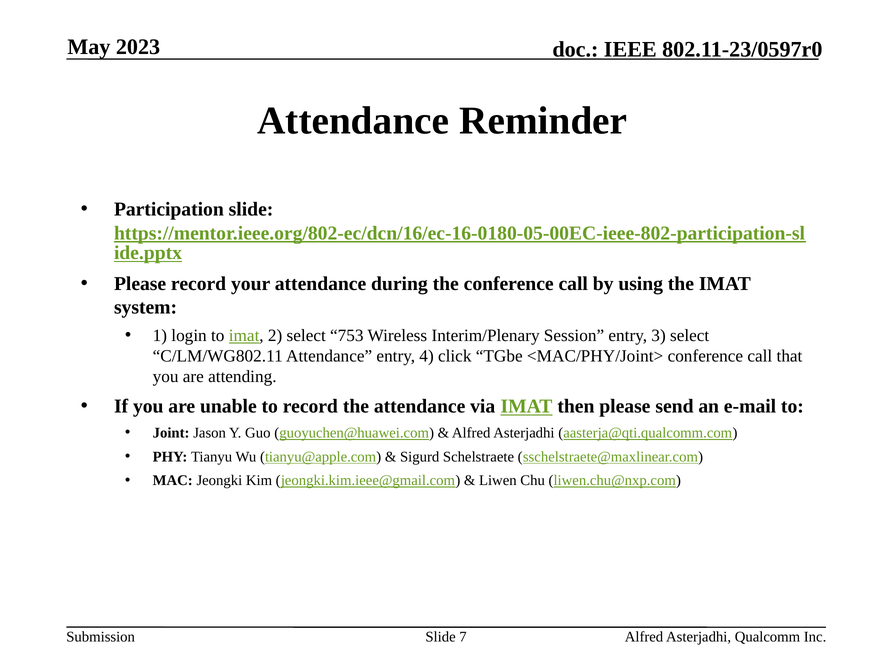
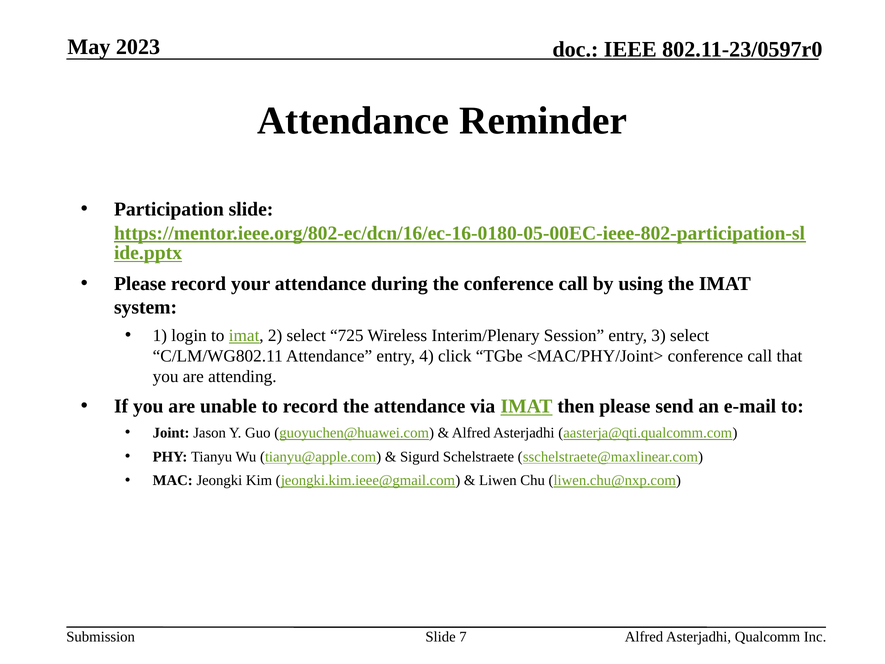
753: 753 -> 725
